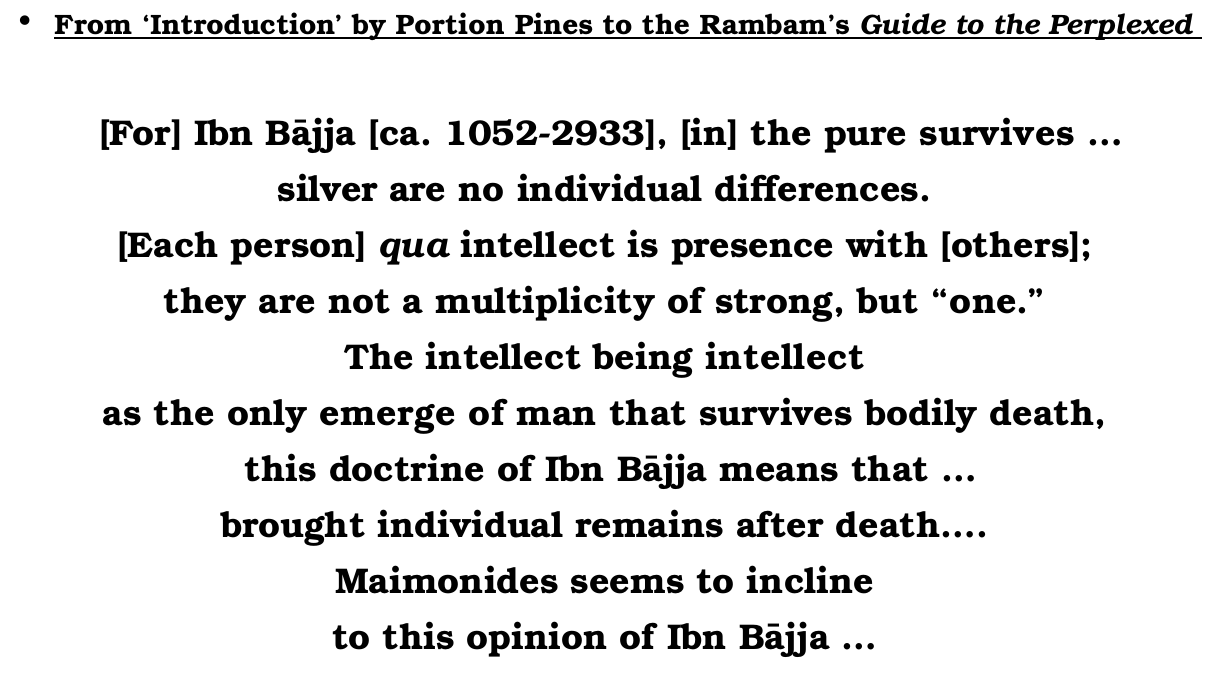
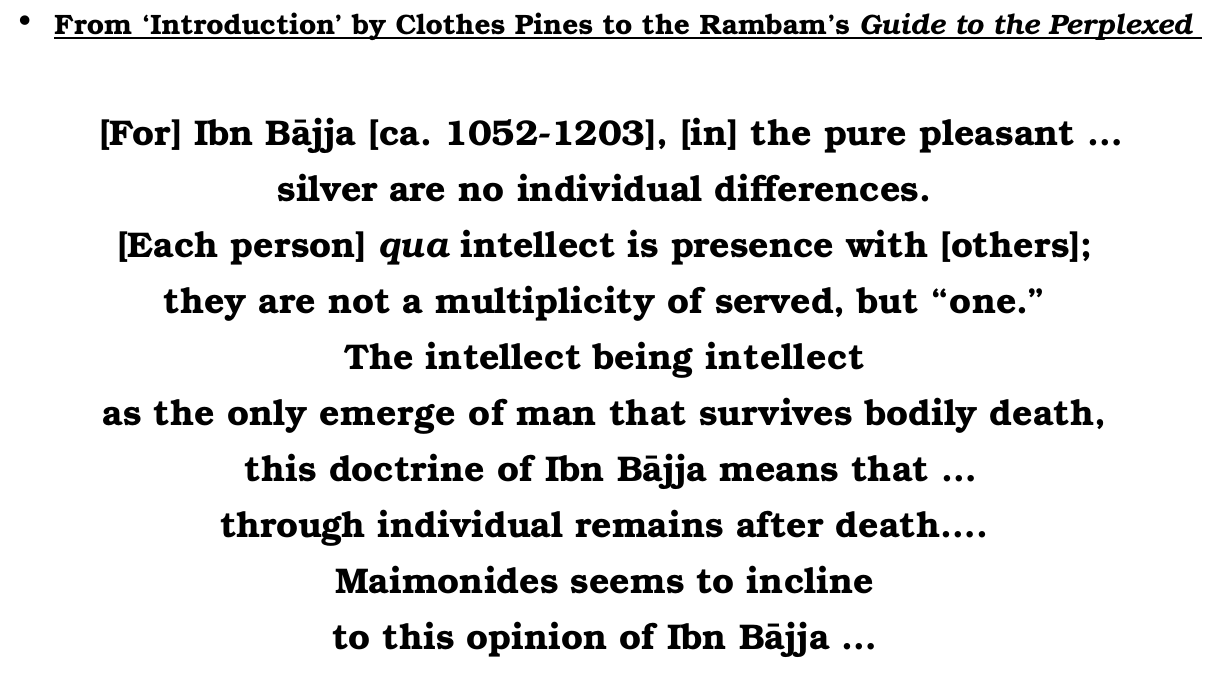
Portion: Portion -> Clothes
1052-2933: 1052-2933 -> 1052-1203
pure survives: survives -> pleasant
strong: strong -> served
brought: brought -> through
